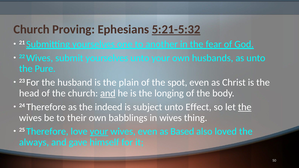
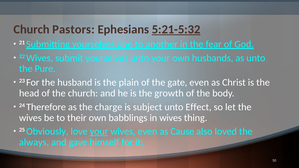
Proving: Proving -> Pastors
spot: spot -> gate
and at (108, 93) underline: present -> none
longing: longing -> growth
indeed: indeed -> charge
the at (245, 107) underline: present -> none
25 Therefore: Therefore -> Obviously
Based: Based -> Cause
